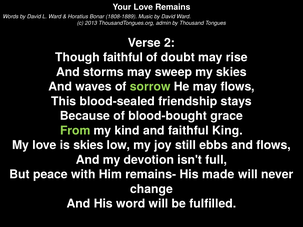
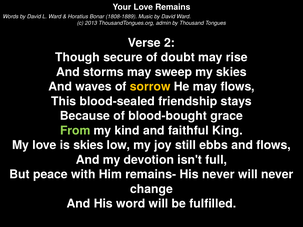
Though faithful: faithful -> secure
sorrow colour: light green -> yellow
His made: made -> never
